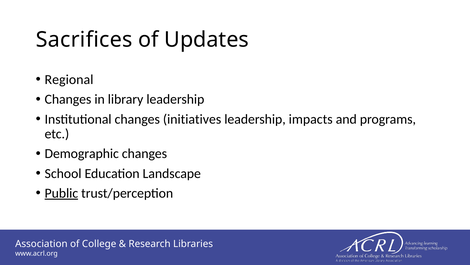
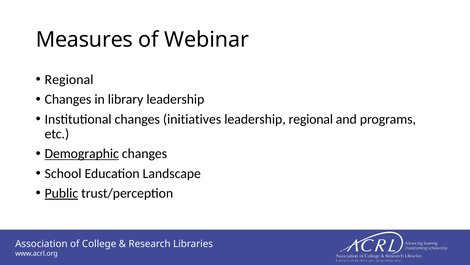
Sacrifices: Sacrifices -> Measures
Updates: Updates -> Webinar
leadership impacts: impacts -> regional
Demographic underline: none -> present
